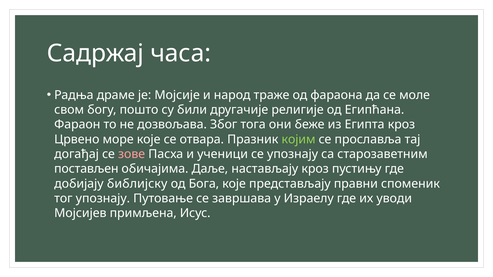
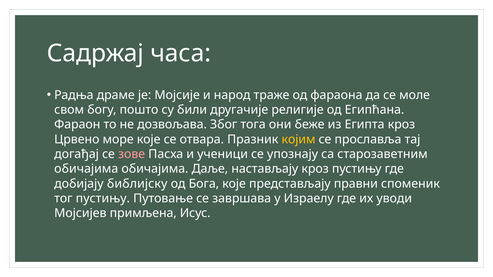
којим colour: light green -> yellow
постављен at (86, 169): постављен -> обичајима
тог упознају: упознају -> пустињу
